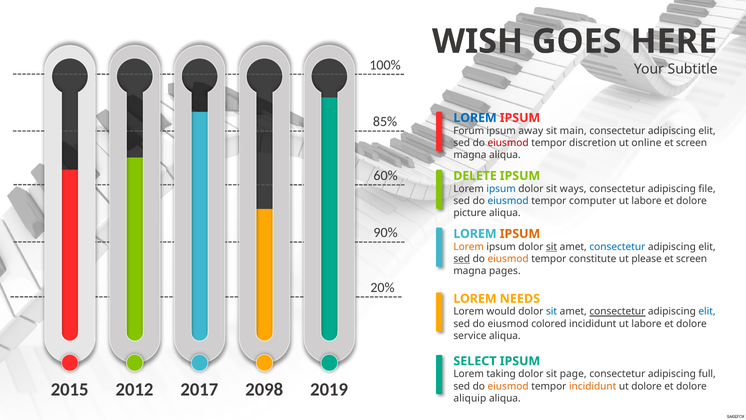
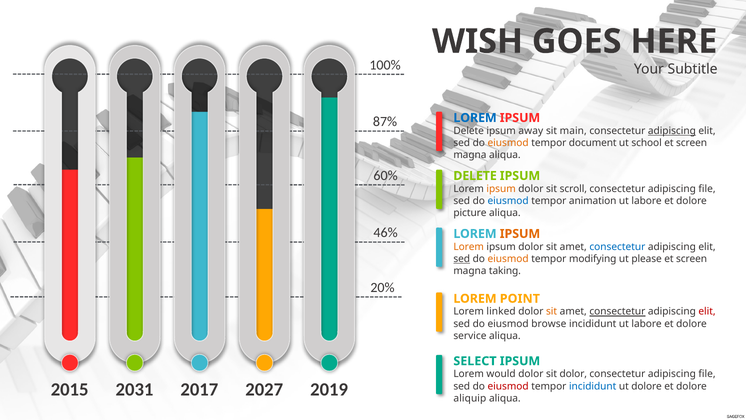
85%: 85% -> 87%
Forum at (469, 131): Forum -> Delete
adipiscing at (672, 131) underline: none -> present
eiusmod at (508, 143) colour: red -> orange
discretion: discretion -> document
online: online -> school
ipsum at (501, 189) colour: blue -> orange
ways: ways -> scroll
computer: computer -> animation
90%: 90% -> 46%
sit at (552, 247) underline: present -> none
constitute: constitute -> modifying
pages: pages -> taking
NEEDS: NEEDS -> POINT
would: would -> linked
sit at (552, 311) colour: blue -> orange
elit at (707, 311) colour: blue -> red
colored: colored -> browse
taking: taking -> would
sit page: page -> dolor
full at (707, 374): full -> file
2012: 2012 -> 2031
2098: 2098 -> 2027
eiusmod at (508, 386) colour: orange -> red
incididunt at (593, 386) colour: orange -> blue
